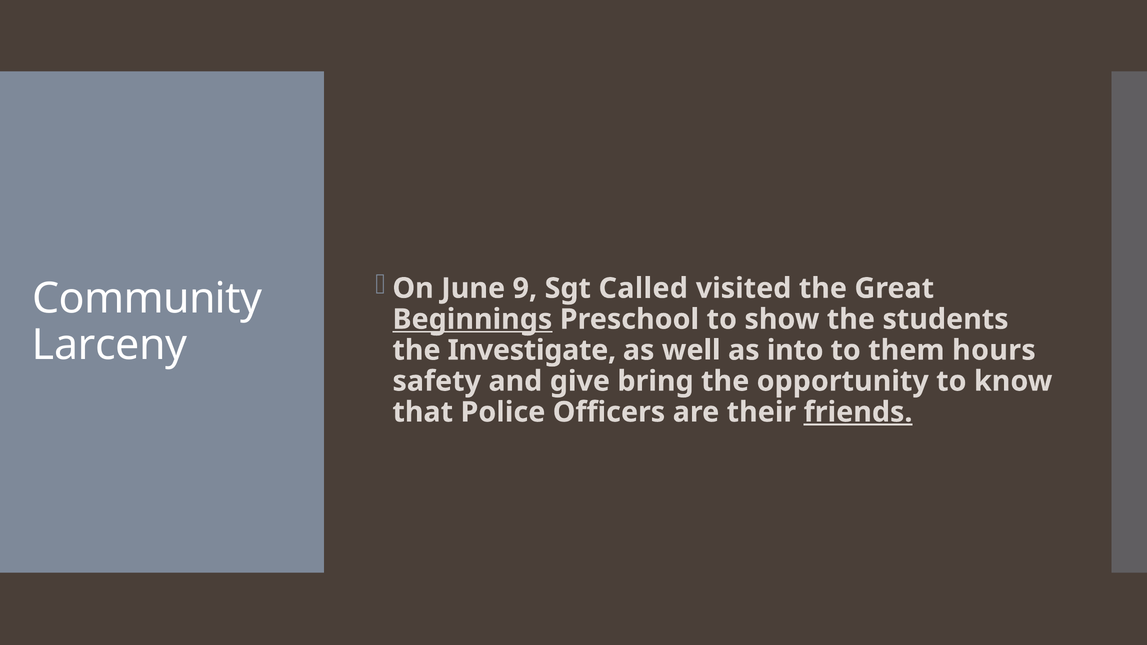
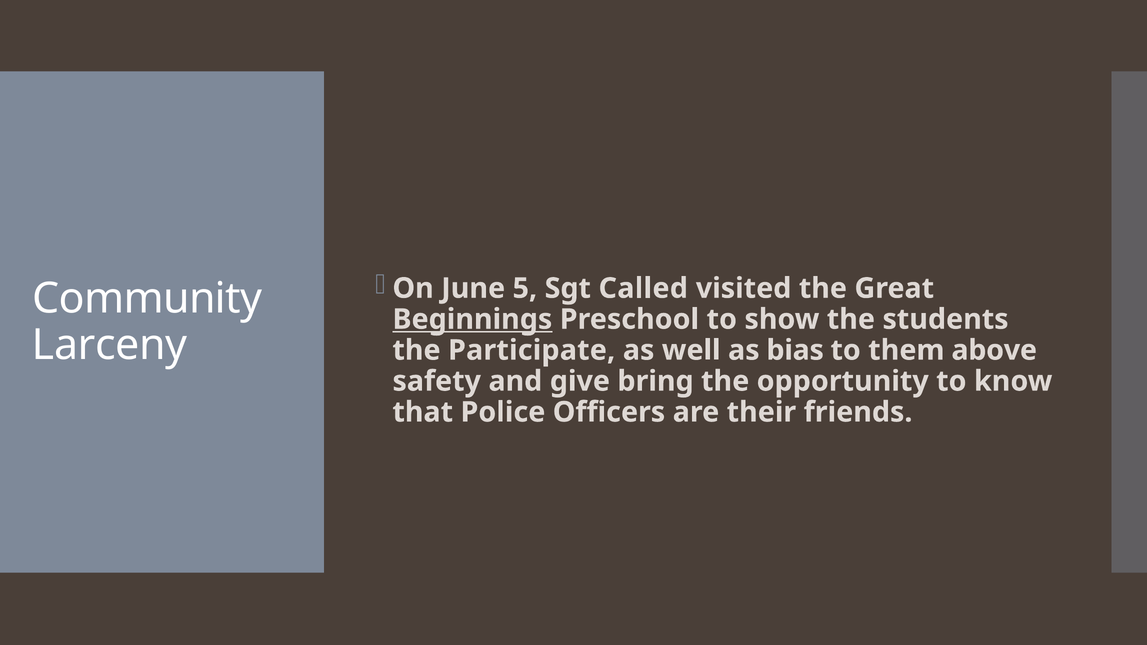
9: 9 -> 5
Investigate: Investigate -> Participate
into: into -> bias
hours: hours -> above
friends underline: present -> none
